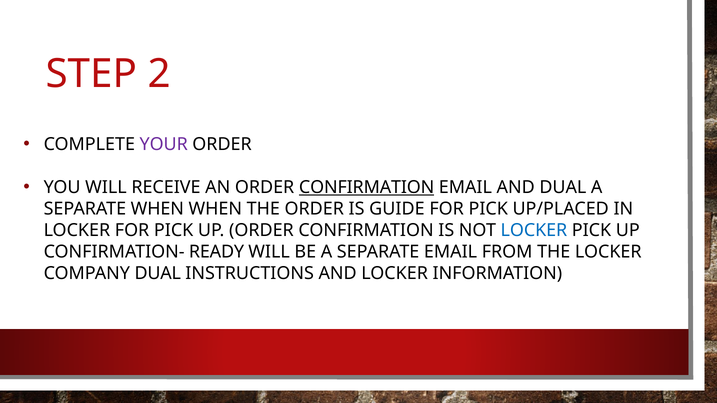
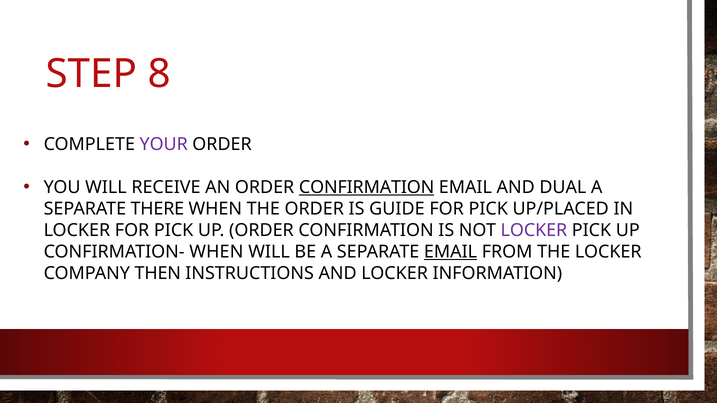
2: 2 -> 8
SEPARATE WHEN: WHEN -> THERE
LOCKER at (534, 230) colour: blue -> purple
CONFIRMATION- READY: READY -> WHEN
EMAIL at (451, 252) underline: none -> present
COMPANY DUAL: DUAL -> THEN
